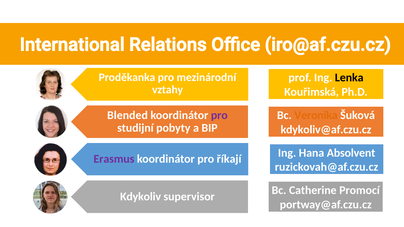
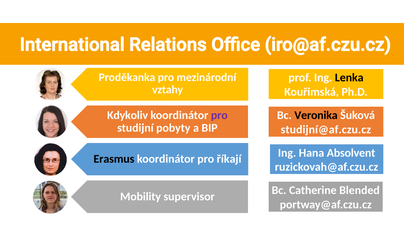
Blended: Blended -> Kdykoliv
Veronika colour: orange -> black
kdykoliv@af.czu.cz: kdykoliv@af.czu.cz -> studijní@af.czu.cz
Erasmus colour: purple -> black
Promocí: Promocí -> Blended
Kdykoliv: Kdykoliv -> Mobility
